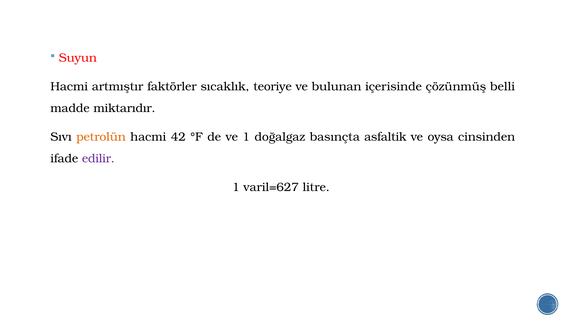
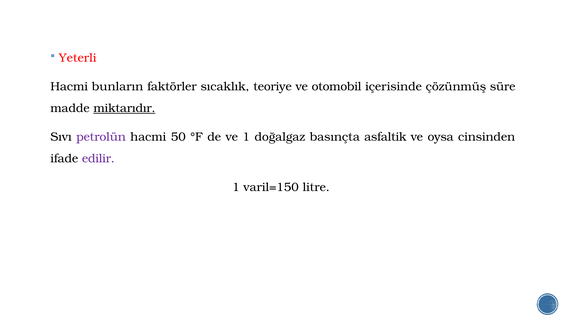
Suyun: Suyun -> Yeterli
artmıştır: artmıştır -> bunların
bulunan: bulunan -> otomobil
belli: belli -> süre
miktarıdır underline: none -> present
petrolün colour: orange -> purple
42: 42 -> 50
varil=627: varil=627 -> varil=150
